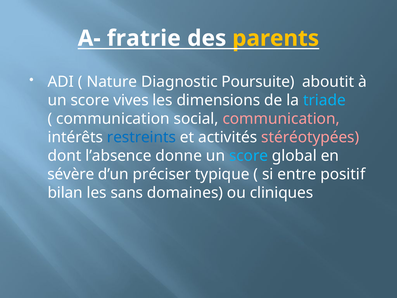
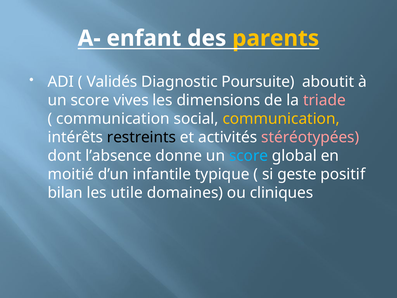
fratrie: fratrie -> enfant
Nature: Nature -> Validés
triade colour: light blue -> pink
communication at (281, 119) colour: pink -> yellow
restreints colour: blue -> black
sévère: sévère -> moitié
préciser: préciser -> infantile
entre: entre -> geste
sans: sans -> utile
